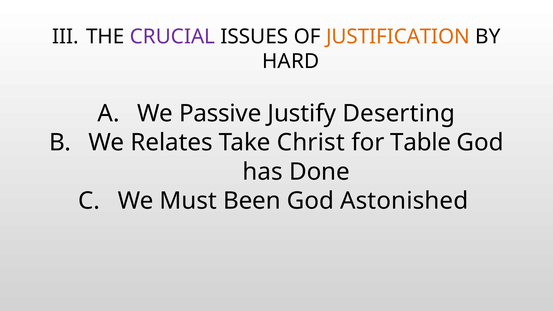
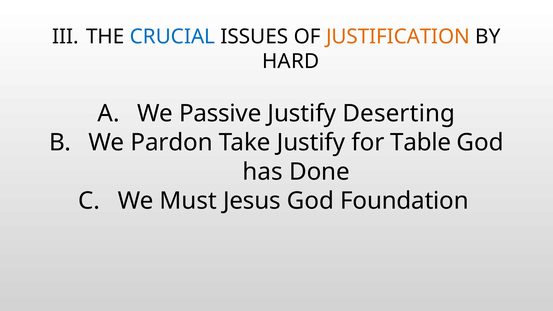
CRUCIAL colour: purple -> blue
Relates: Relates -> Pardon
Take Christ: Christ -> Justify
Been: Been -> Jesus
Astonished: Astonished -> Foundation
